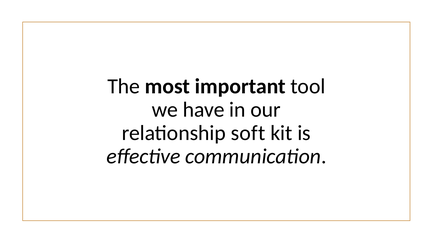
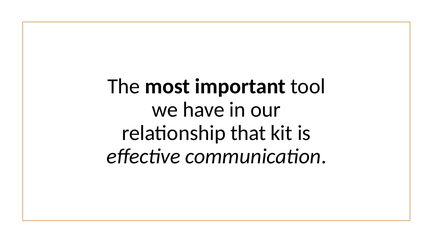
soft: soft -> that
